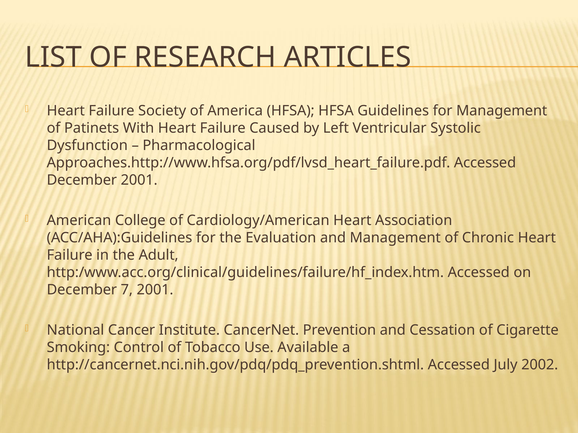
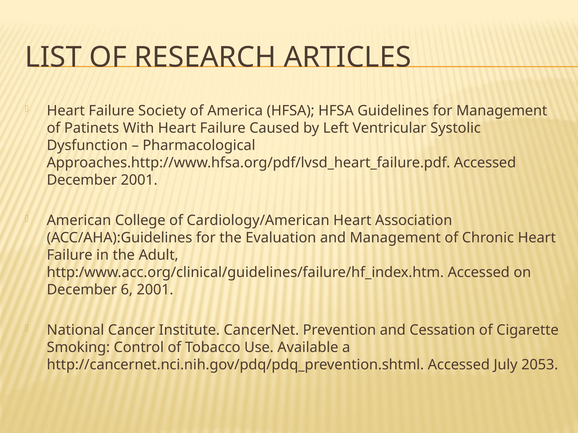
7: 7 -> 6
2002: 2002 -> 2053
